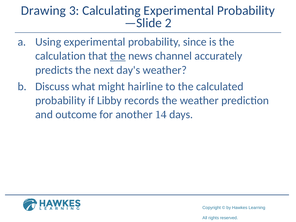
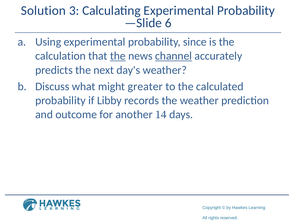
Drawing: Drawing -> Solution
2: 2 -> 6
channel underline: none -> present
hairline: hairline -> greater
